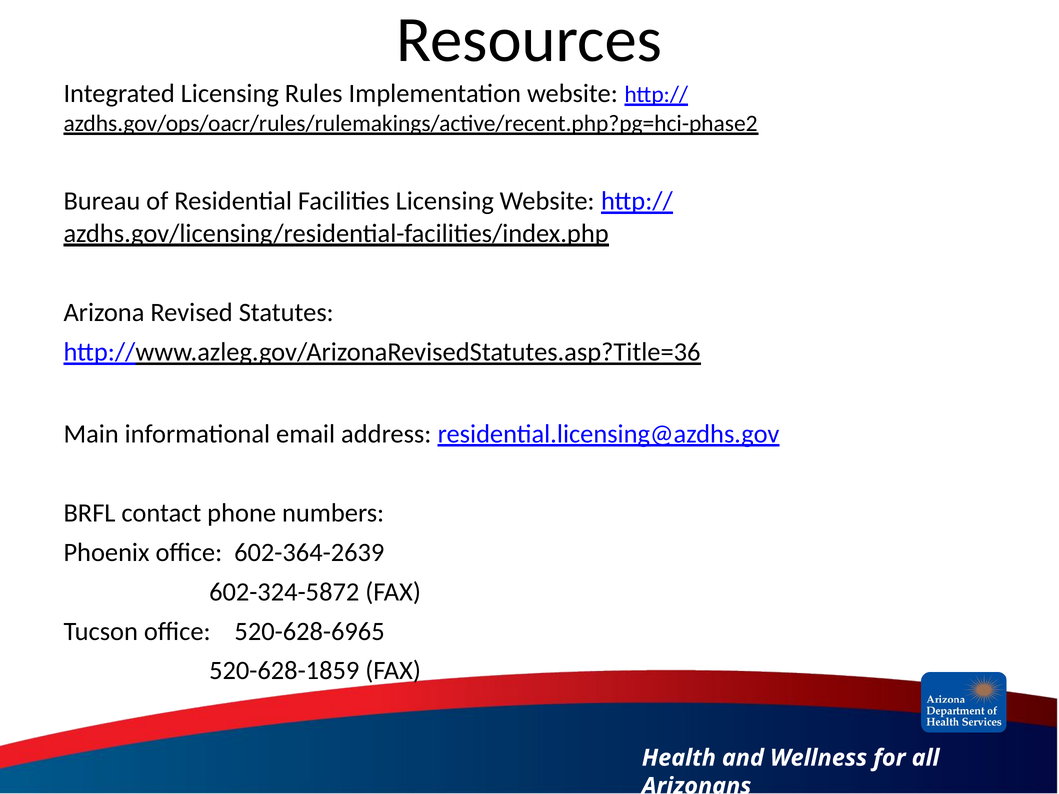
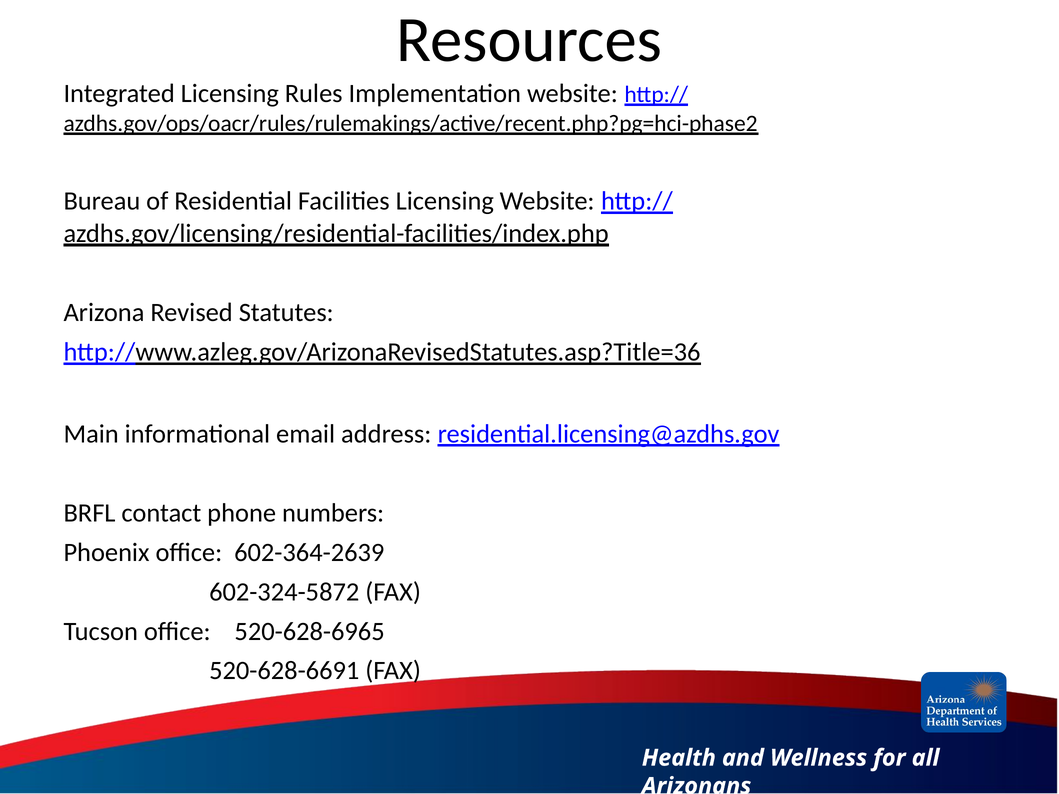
520-628-1859: 520-628-1859 -> 520-628-6691
